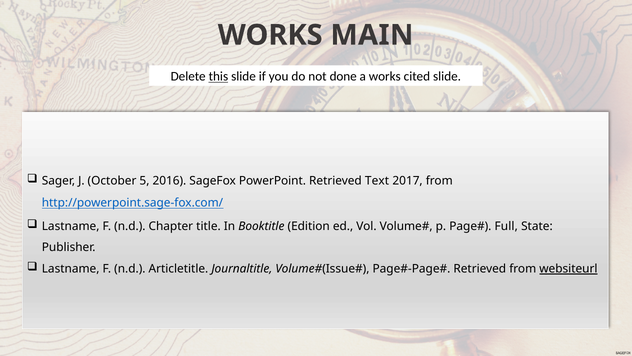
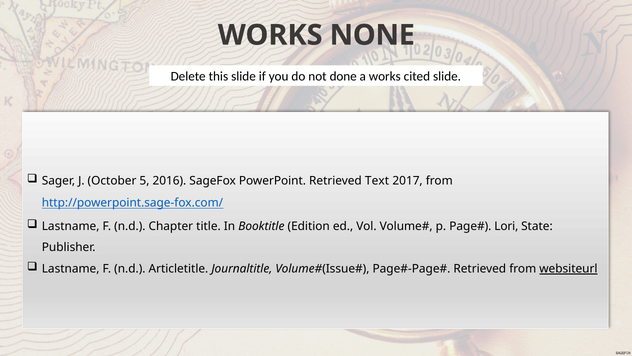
MAIN: MAIN -> NONE
this underline: present -> none
Full: Full -> Lori
